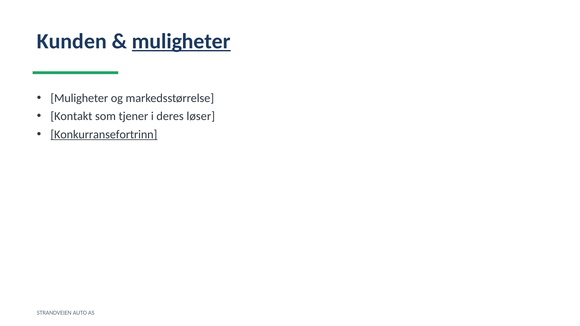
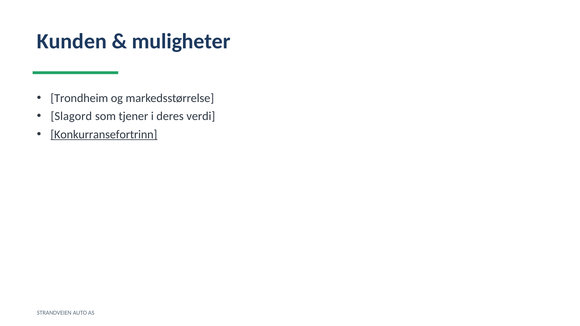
muligheter at (181, 41) underline: present -> none
Muligheter at (79, 98): Muligheter -> Trondheim
Kontakt: Kontakt -> Slagord
løser: løser -> verdi
